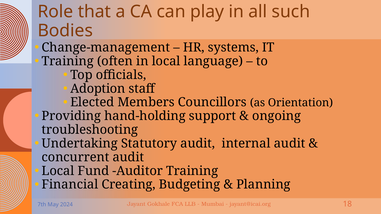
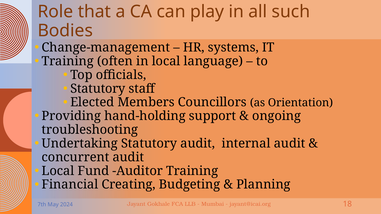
Adoption at (98, 89): Adoption -> Statutory
